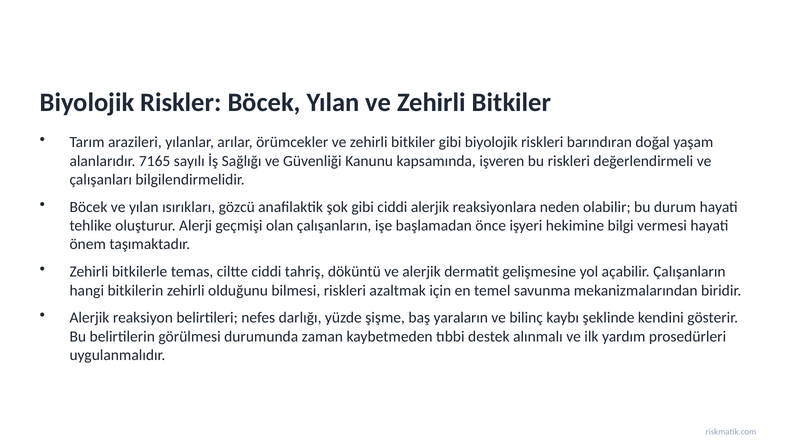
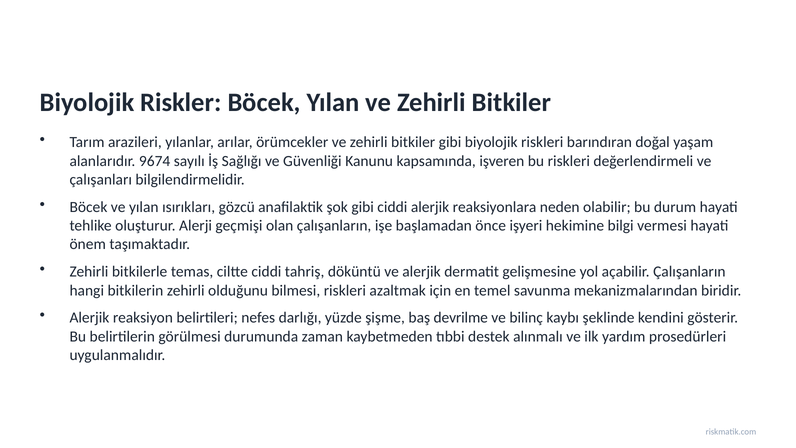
7165: 7165 -> 9674
yaraların: yaraların -> devrilme
